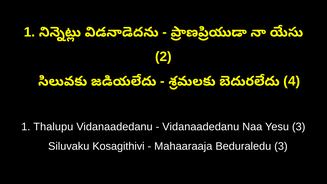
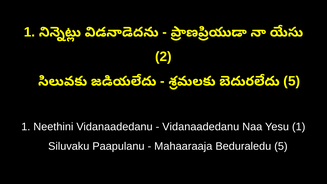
4 at (292, 81): 4 -> 5
Thalupu: Thalupu -> Neethini
Yesu 3: 3 -> 1
Kosagithivi: Kosagithivi -> Paapulanu
Beduraledu 3: 3 -> 5
